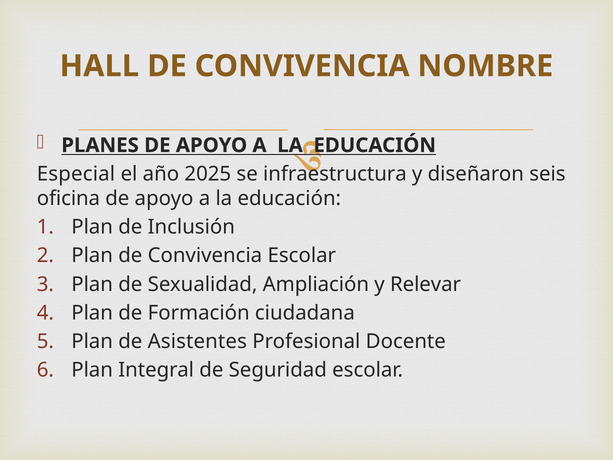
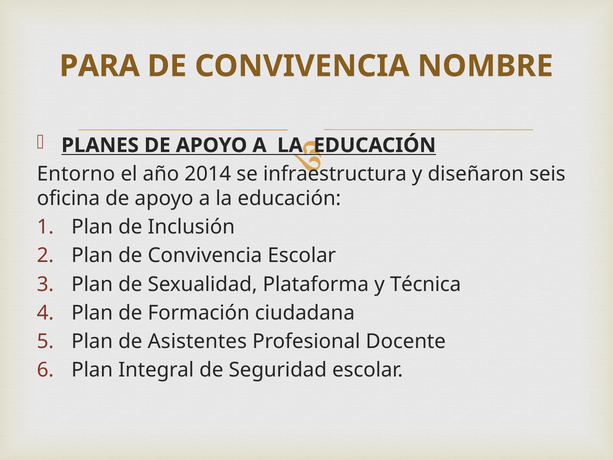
HALL: HALL -> PARA
Especial: Especial -> Entorno
2025: 2025 -> 2014
Ampliación: Ampliación -> Plataforma
Relevar: Relevar -> Técnica
